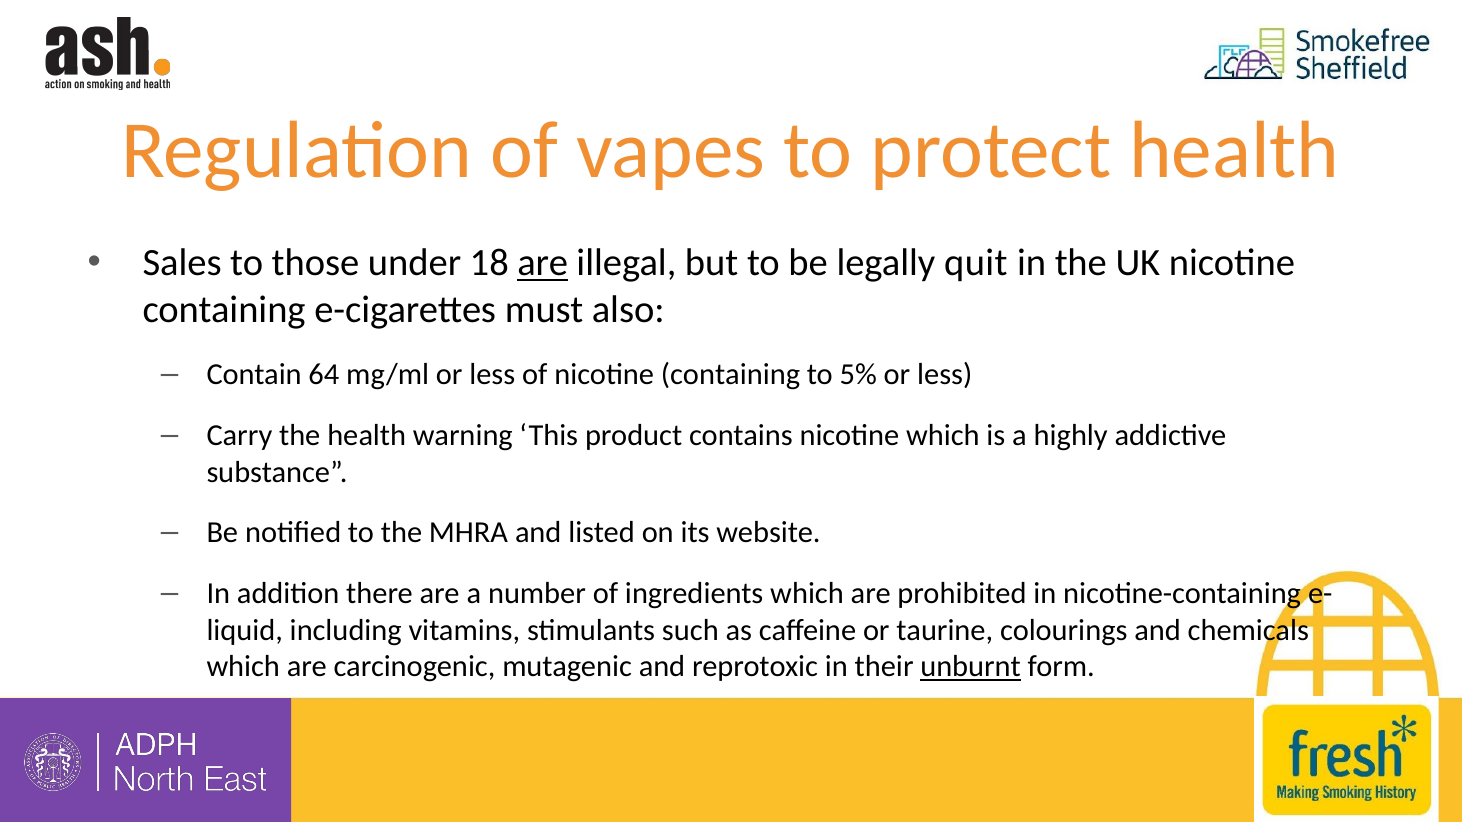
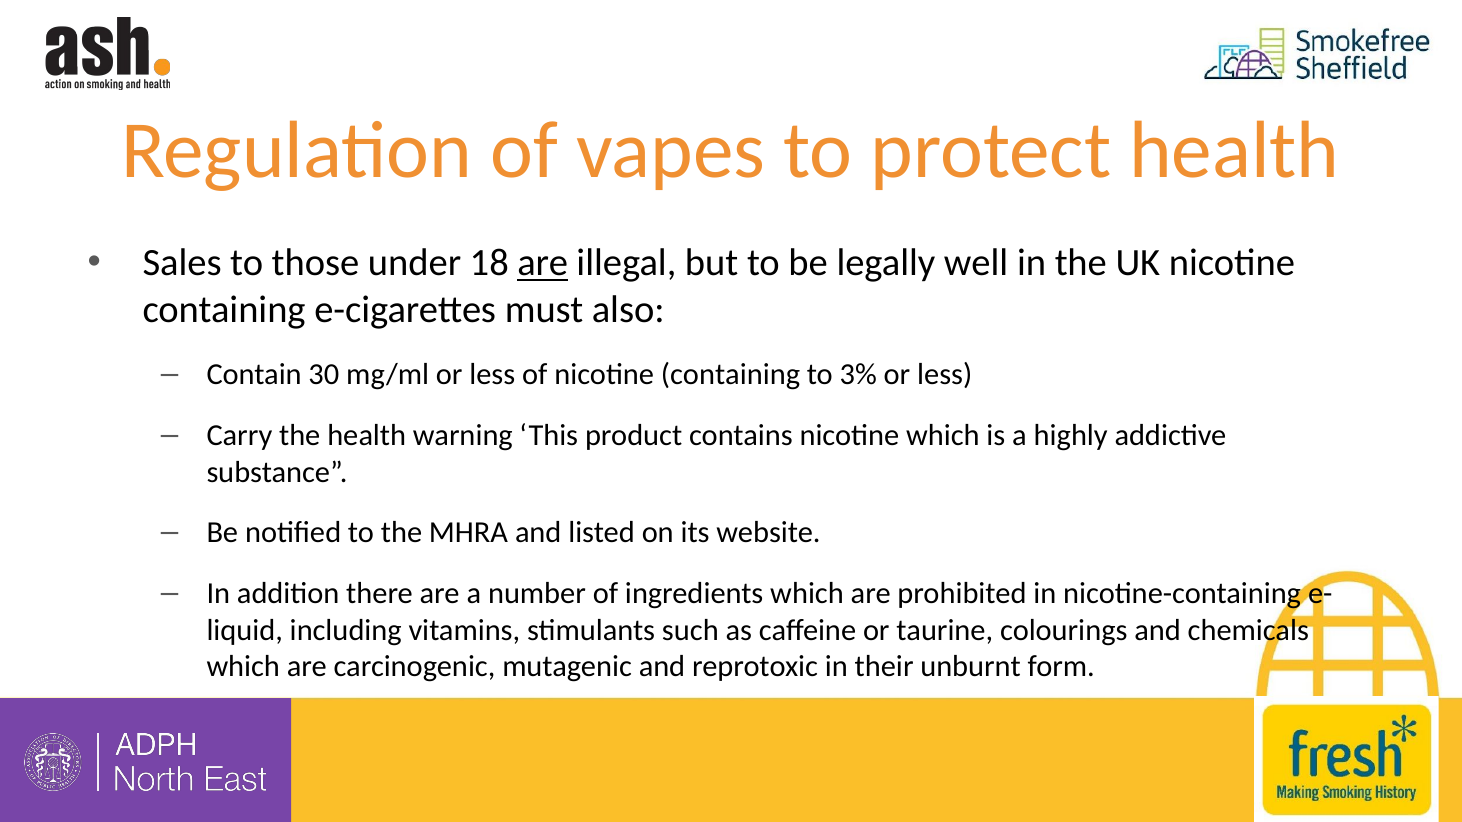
quit: quit -> well
64: 64 -> 30
5%: 5% -> 3%
unburnt underline: present -> none
